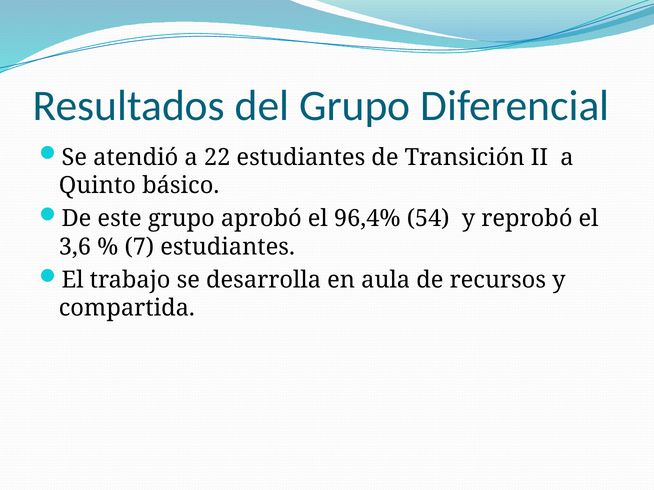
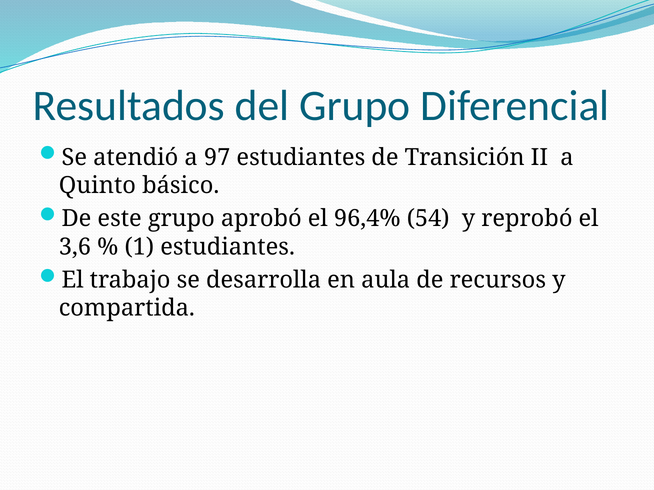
22: 22 -> 97
7: 7 -> 1
